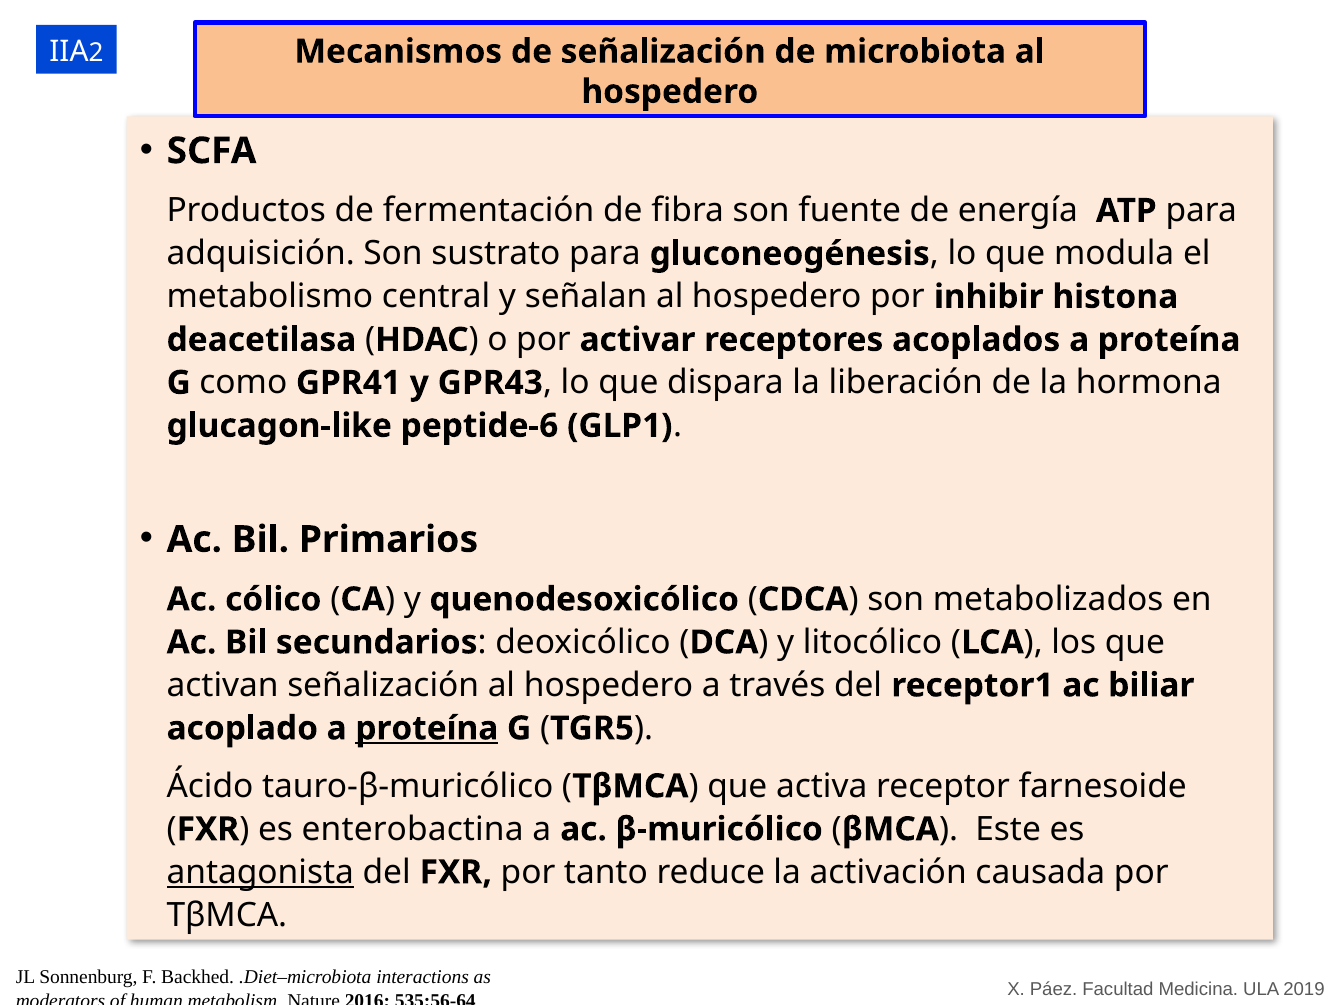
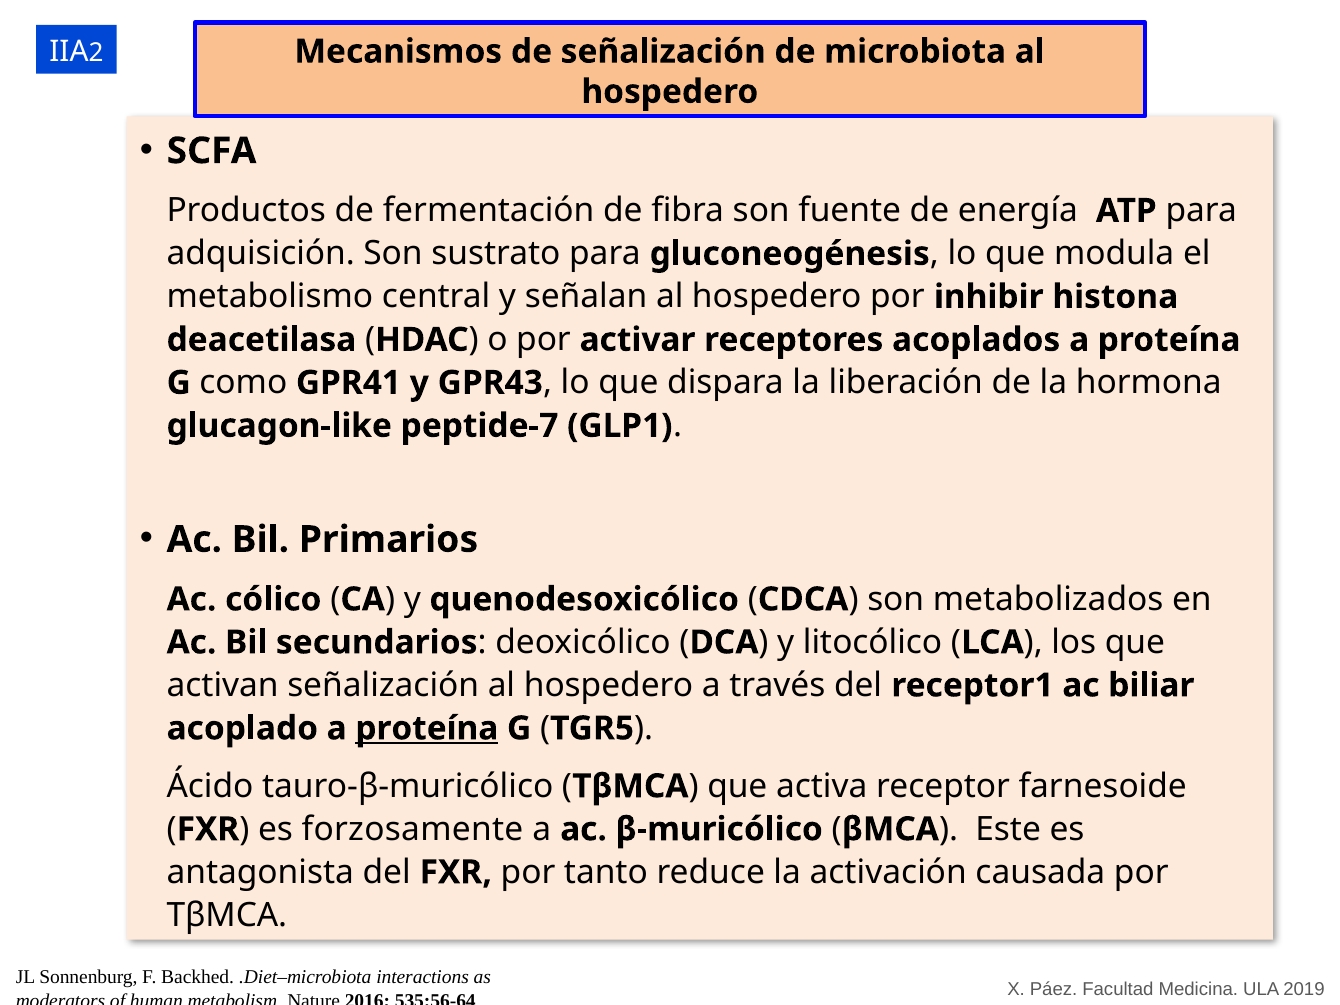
peptide-6: peptide-6 -> peptide-7
enterobactina: enterobactina -> forzosamente
antagonista underline: present -> none
